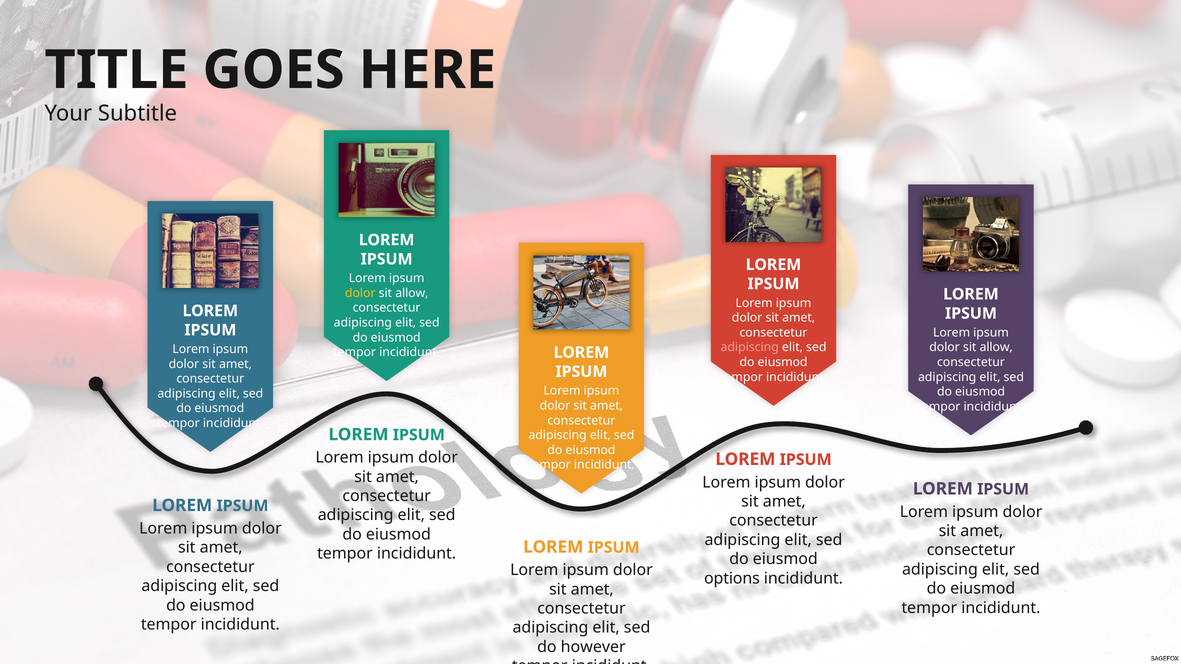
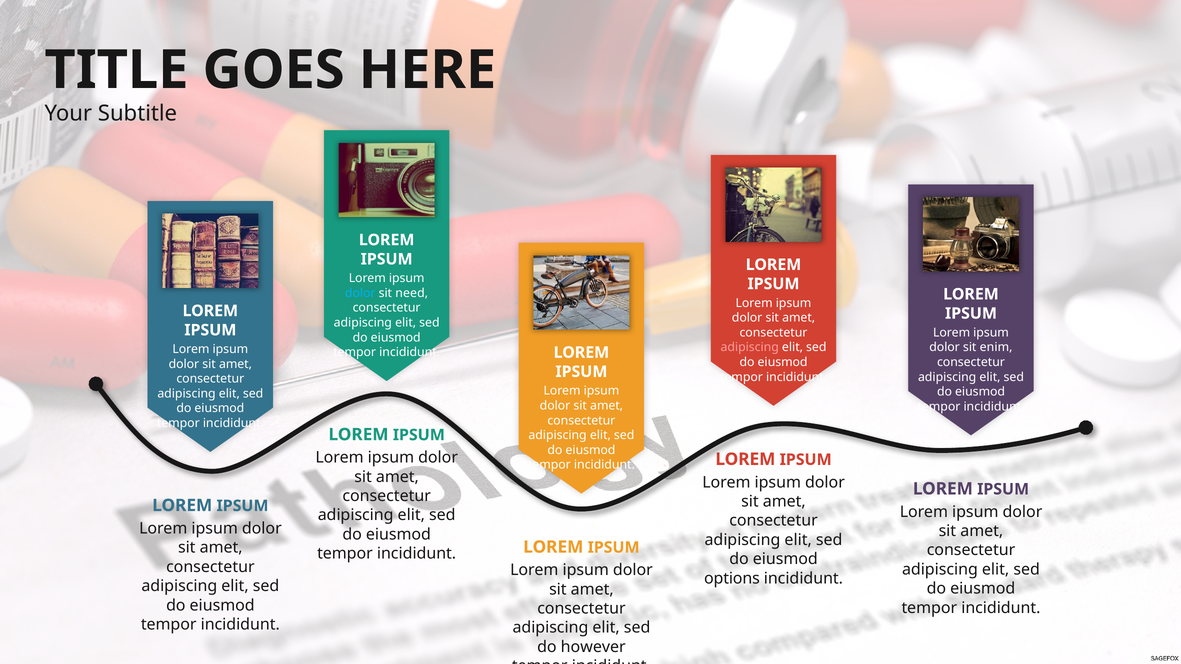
dolor at (360, 293) colour: yellow -> light blue
allow at (412, 293): allow -> need
allow at (996, 348): allow -> enim
